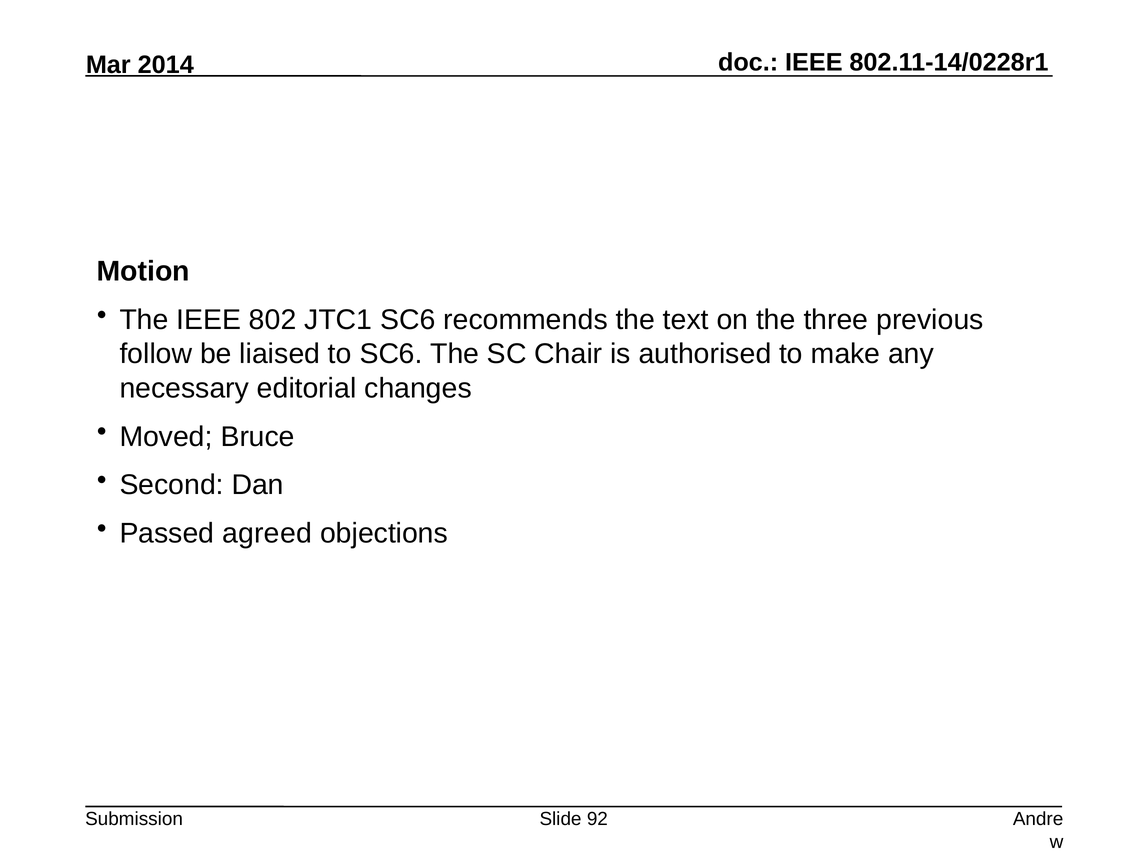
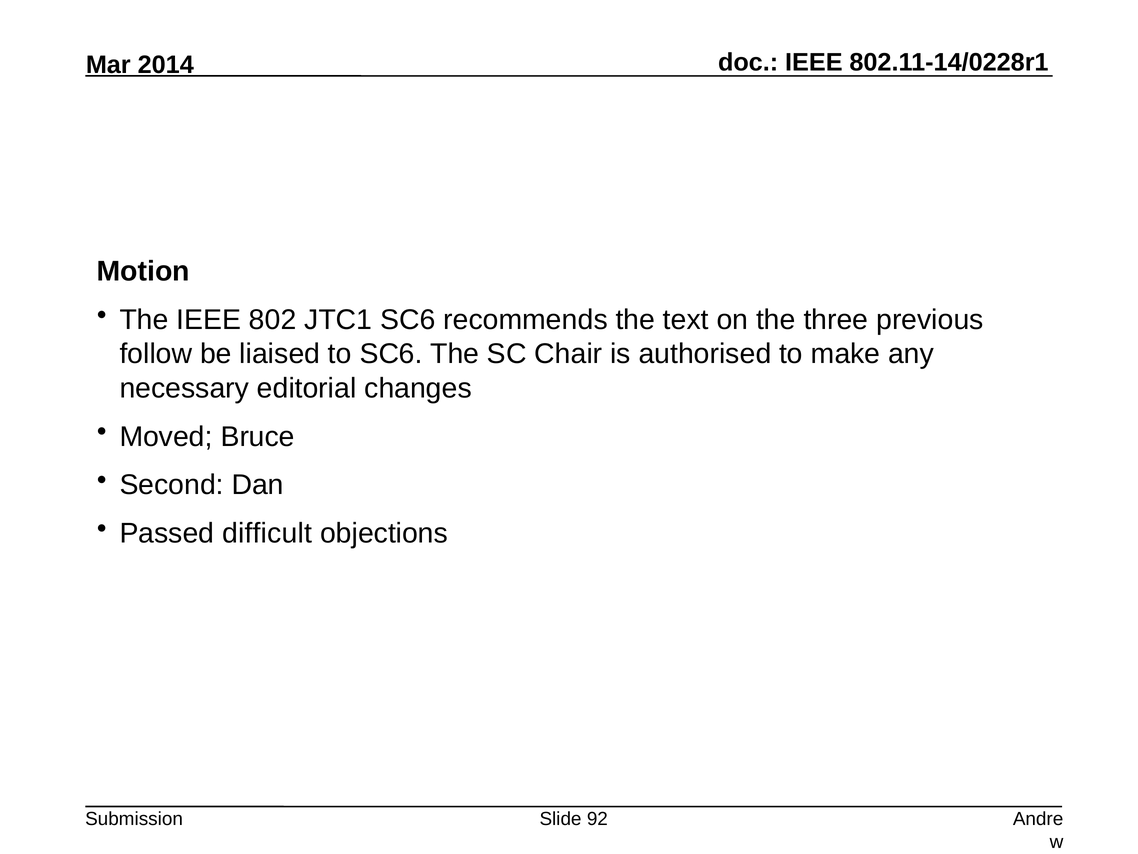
agreed: agreed -> difficult
